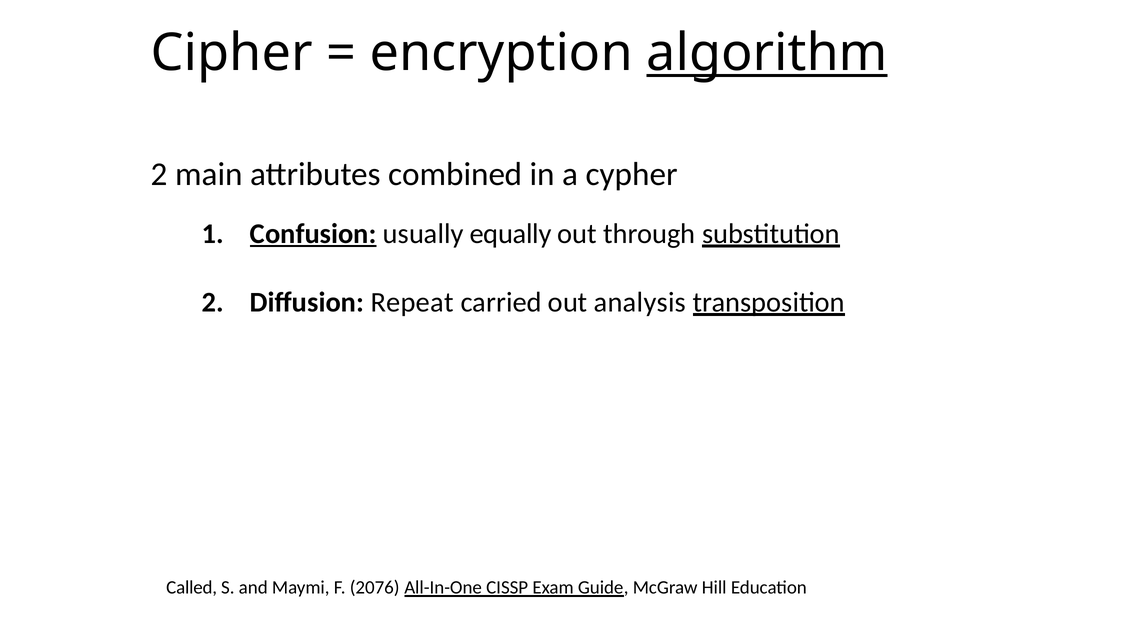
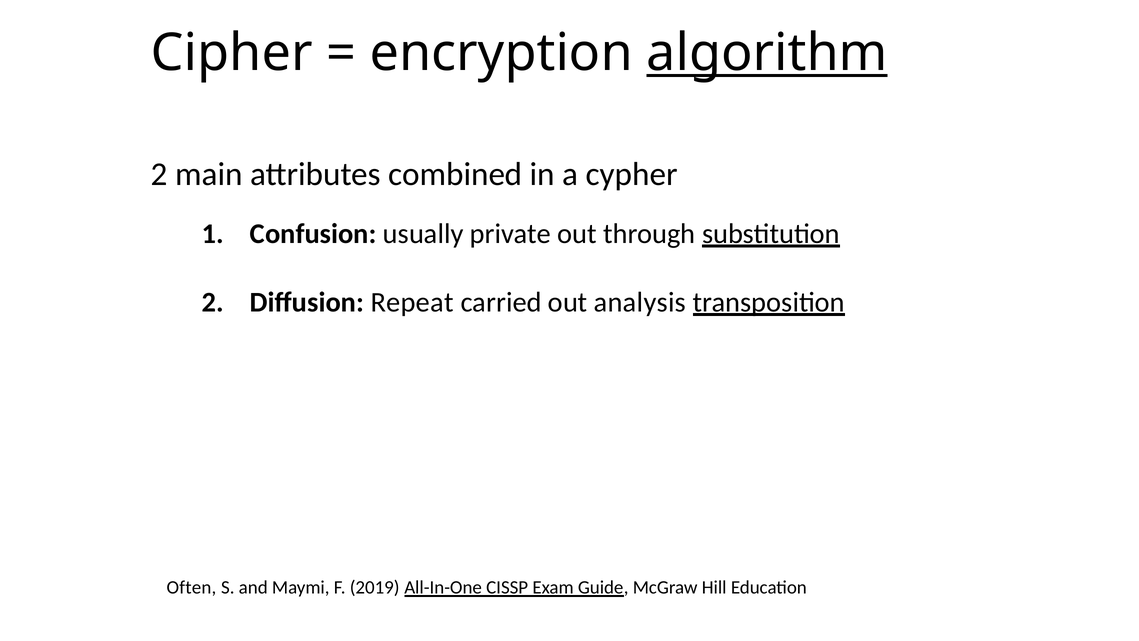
Confusion underline: present -> none
equally: equally -> private
Called: Called -> Often
2076: 2076 -> 2019
